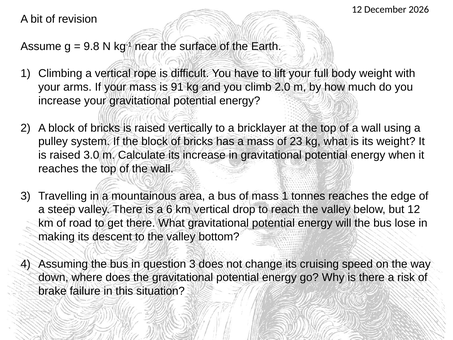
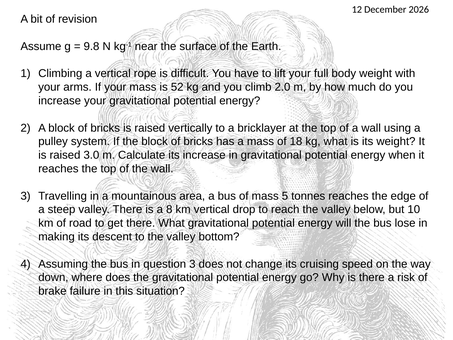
91: 91 -> 52
23: 23 -> 18
mass 1: 1 -> 5
6: 6 -> 8
but 12: 12 -> 10
